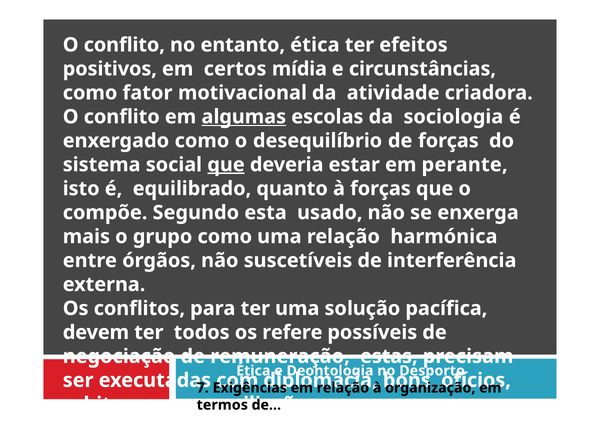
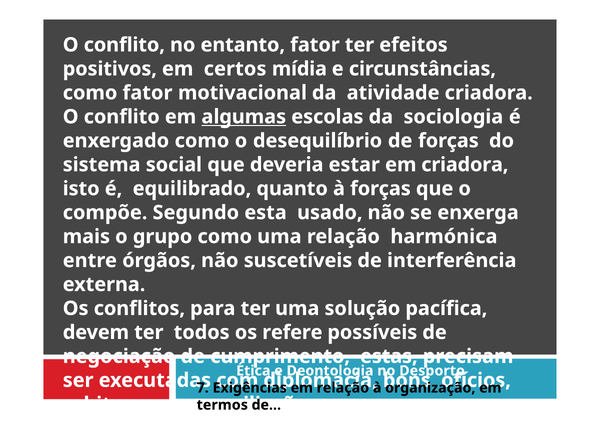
entanto ética: ética -> fator
que at (226, 165) underline: present -> none
em perante: perante -> criadora
remuneração: remuneração -> cumprimento
